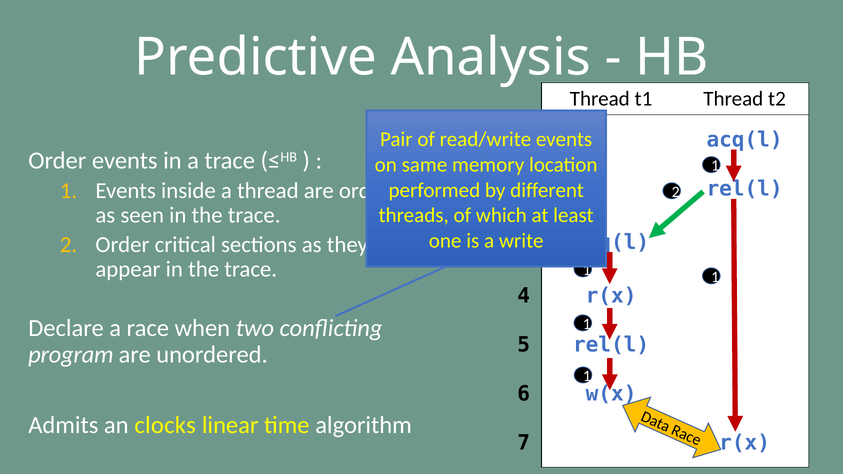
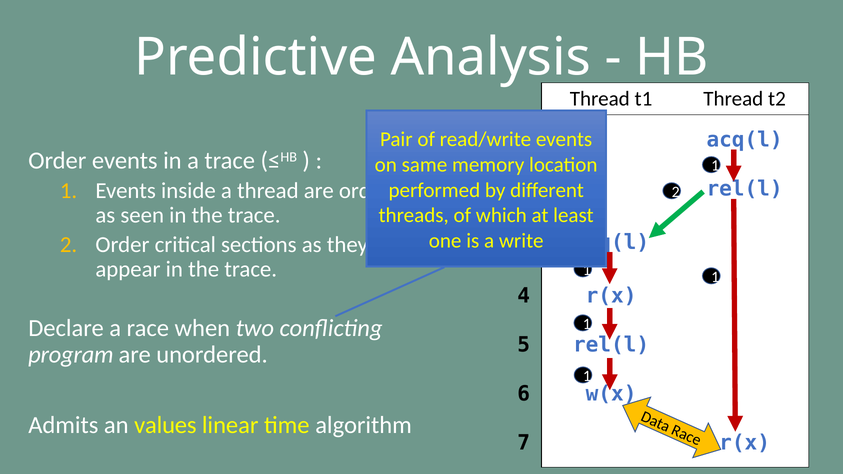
clocks: clocks -> values
